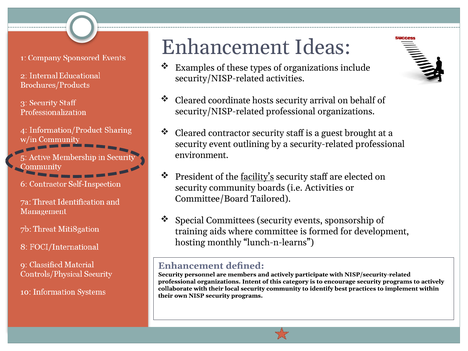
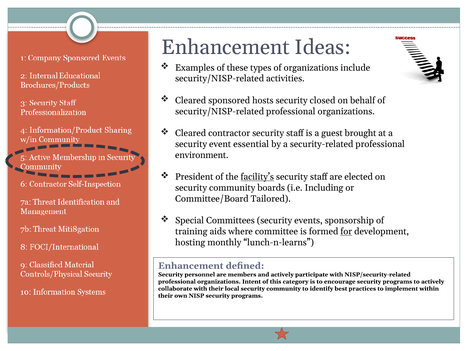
coordinate: coordinate -> sponsored
arrival: arrival -> closed
outlining: outlining -> essential
i.e Activities: Activities -> Including
for underline: none -> present
